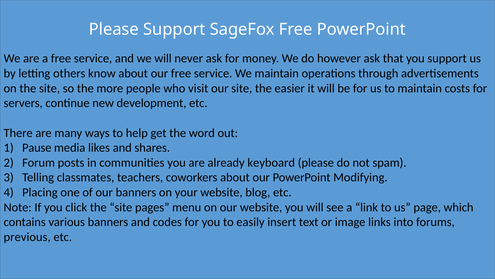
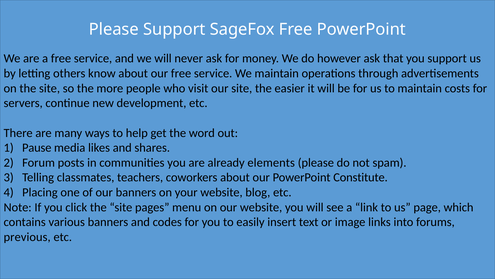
keyboard: keyboard -> elements
Modifying: Modifying -> Constitute
